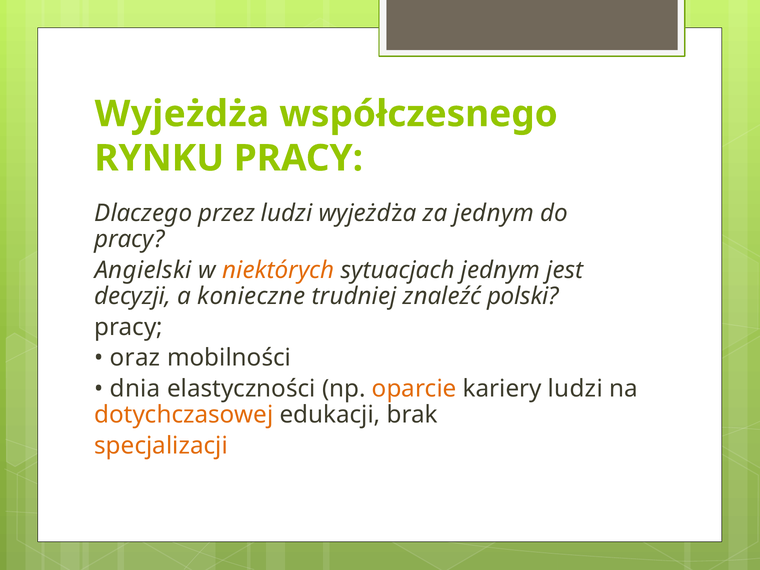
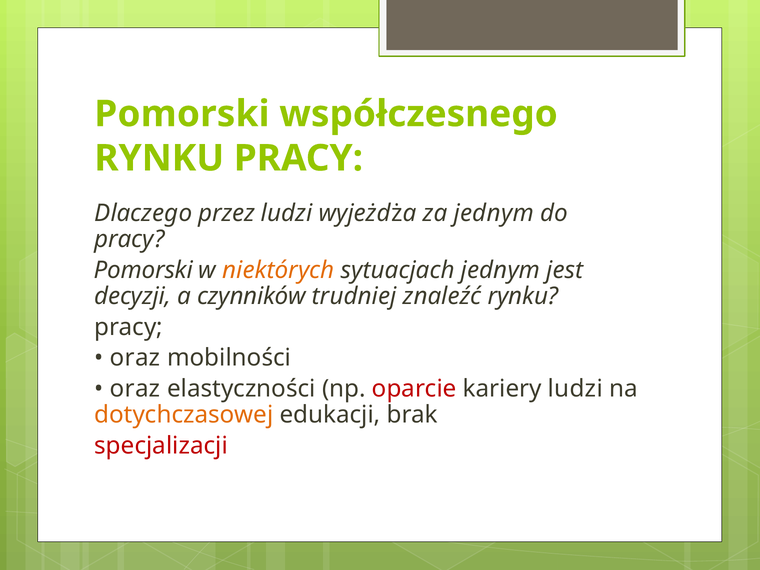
Wyjeżdża at (182, 114): Wyjeżdża -> Pomorski
Angielski at (143, 270): Angielski -> Pomorski
konieczne: konieczne -> czynników
znaleźć polski: polski -> rynku
dnia at (135, 389): dnia -> oraz
oparcie colour: orange -> red
specjalizacji colour: orange -> red
